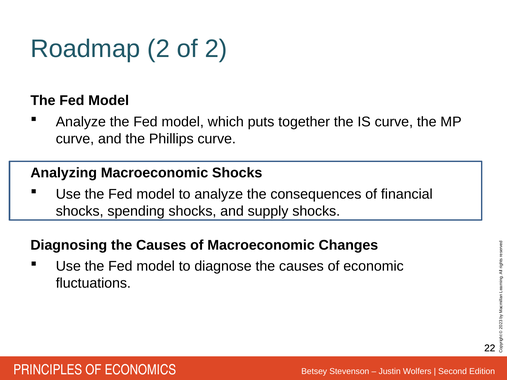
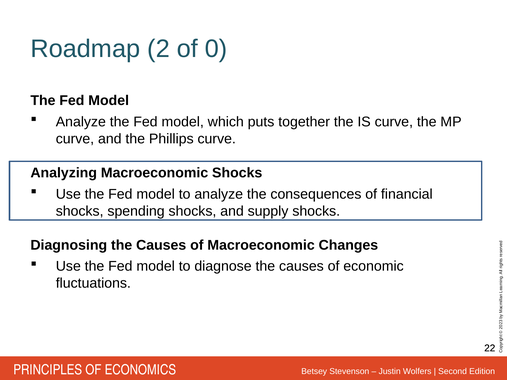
of 2: 2 -> 0
